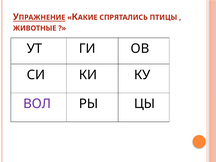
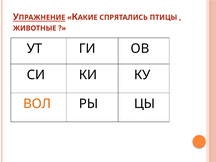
ВОЛ colour: purple -> orange
